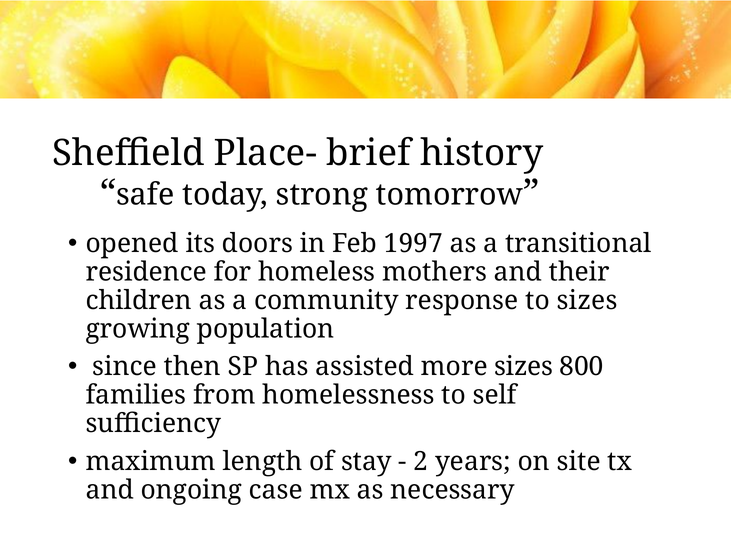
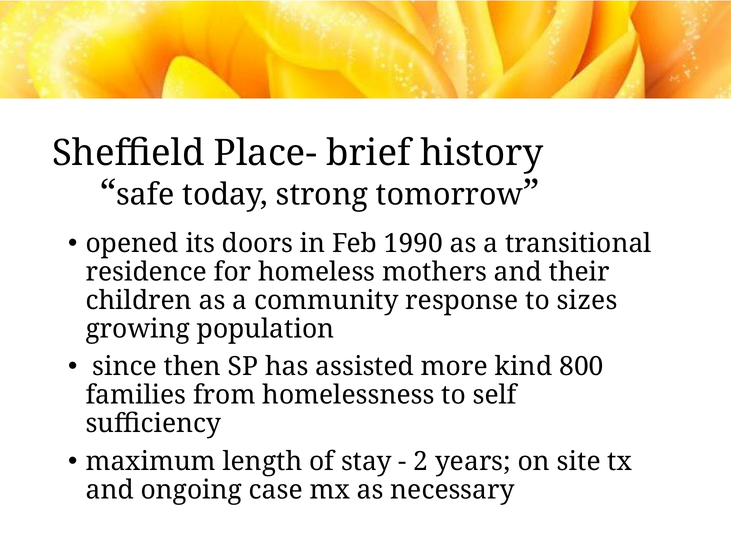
1997: 1997 -> 1990
more sizes: sizes -> kind
